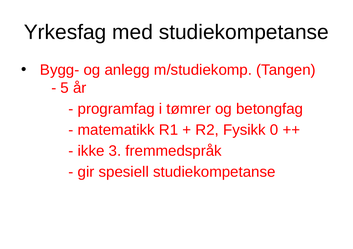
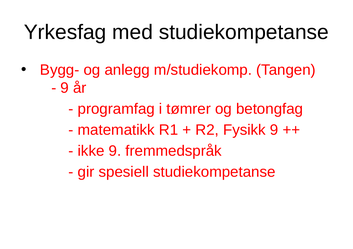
5 at (65, 88): 5 -> 9
Fysikk 0: 0 -> 9
ikke 3: 3 -> 9
